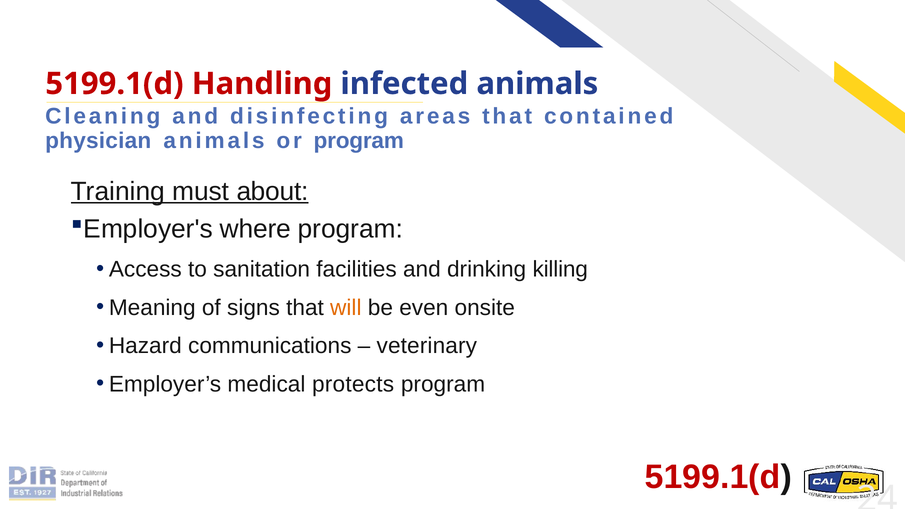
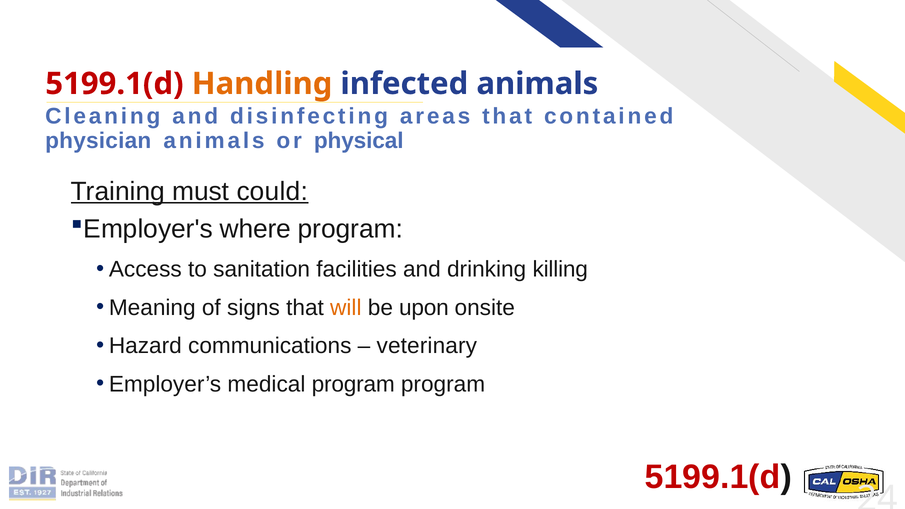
Handling colour: red -> orange
or program: program -> physical
about: about -> could
even: even -> upon
medical protects: protects -> program
